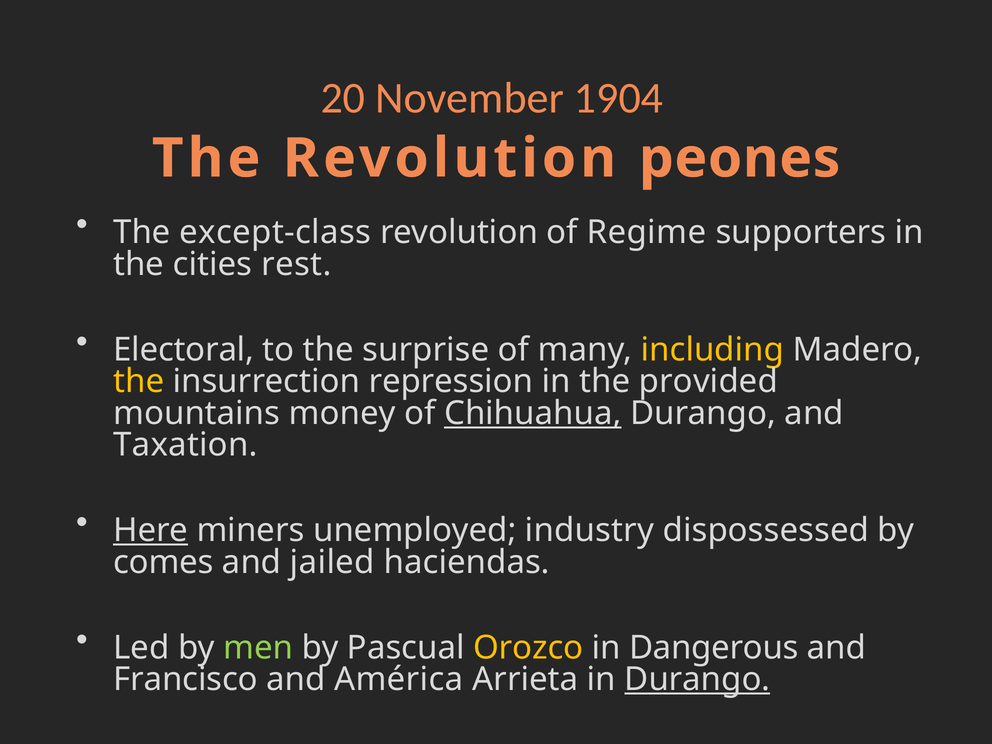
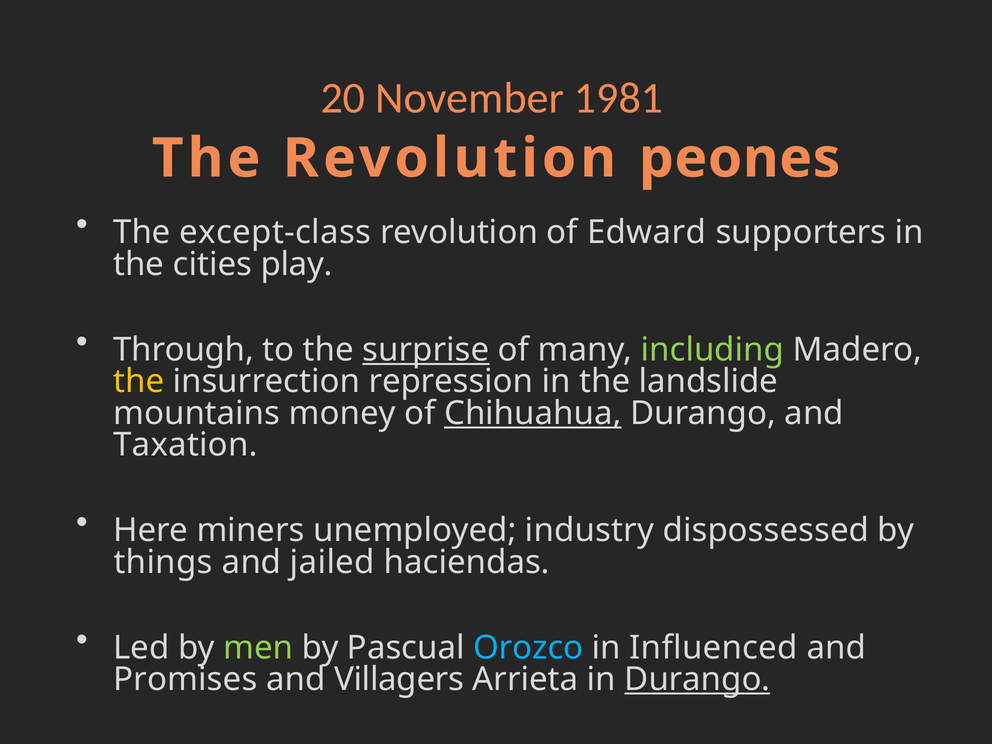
1904: 1904 -> 1981
Regime: Regime -> Edward
rest: rest -> play
Electoral: Electoral -> Through
surprise underline: none -> present
including colour: yellow -> light green
provided: provided -> landslide
Here underline: present -> none
comes: comes -> things
Orozco colour: yellow -> light blue
Dangerous: Dangerous -> Influenced
Francisco: Francisco -> Promises
América: América -> Villagers
